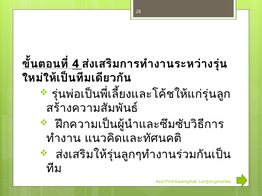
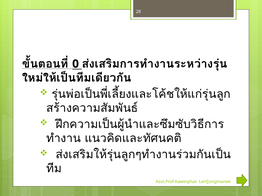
4: 4 -> 0
